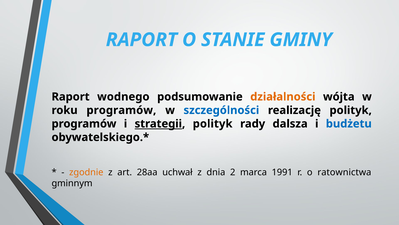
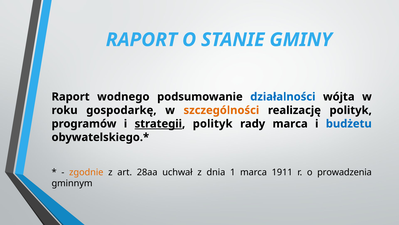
działalności colour: orange -> blue
roku programów: programów -> gospodarkę
szczególności colour: blue -> orange
rady dalsza: dalsza -> marca
2: 2 -> 1
1991: 1991 -> 1911
ratownictwa: ratownictwa -> prowadzenia
